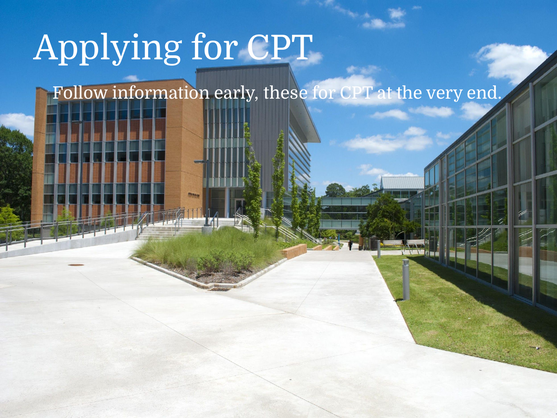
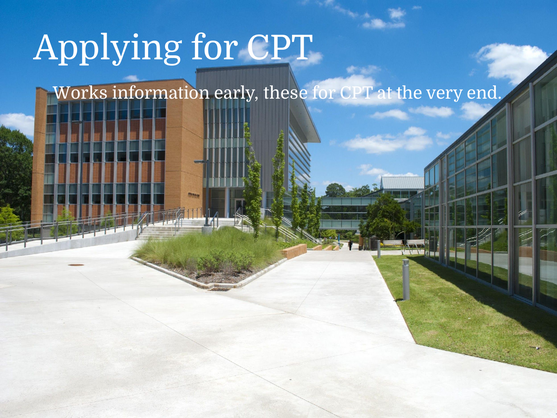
Follow: Follow -> Works
